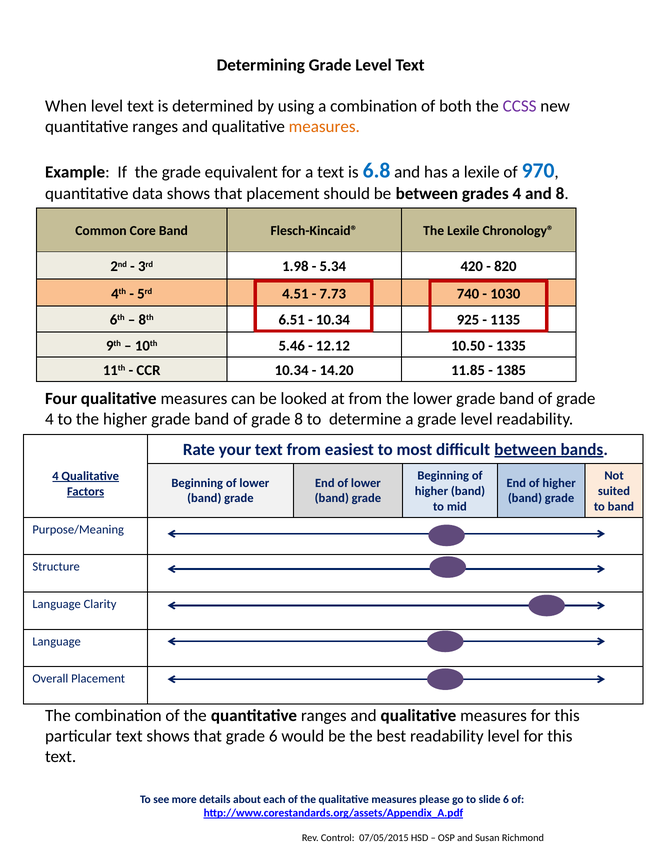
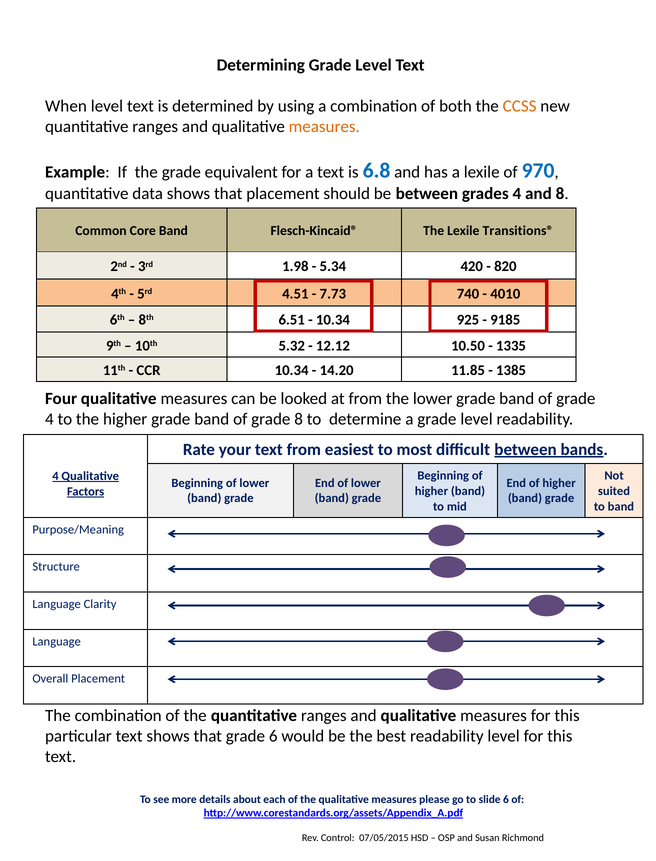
CCSS colour: purple -> orange
Chronology®: Chronology® -> Transitions®
1030: 1030 -> 4010
1135: 1135 -> 9185
5.46: 5.46 -> 5.32
